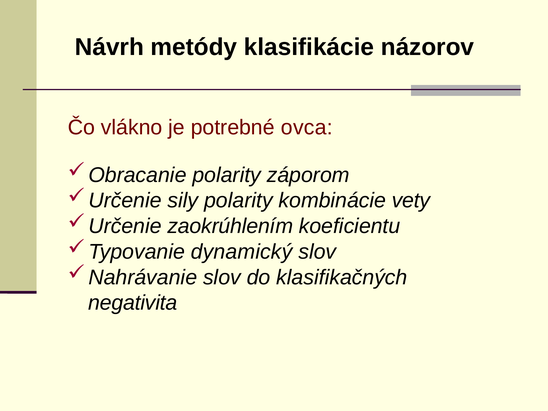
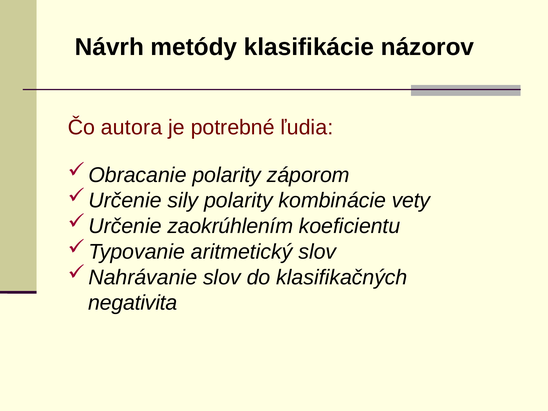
vlákno: vlákno -> autora
ovca: ovca -> ľudia
dynamický: dynamický -> aritmetický
